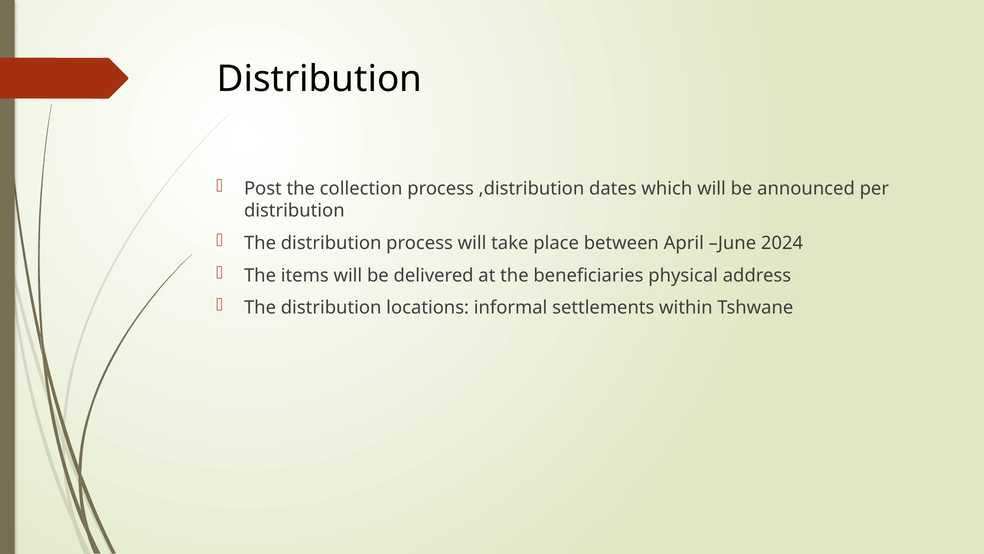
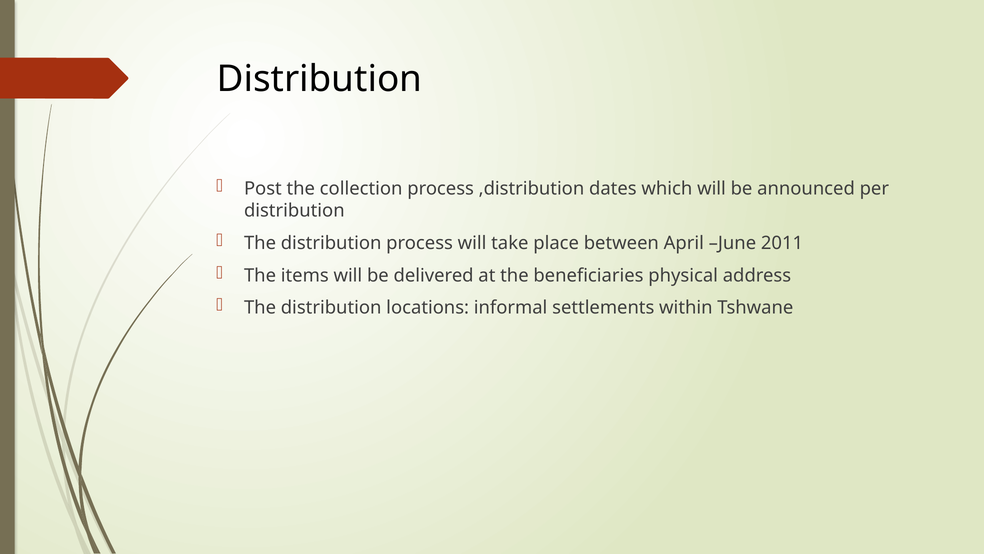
2024: 2024 -> 2011
